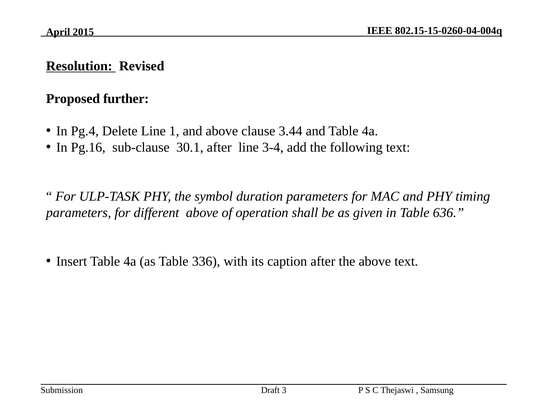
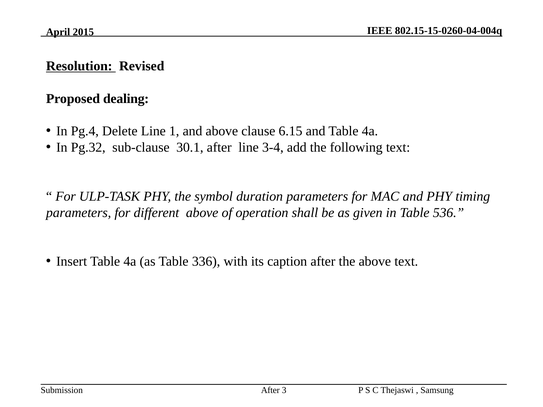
further: further -> dealing
3.44: 3.44 -> 6.15
Pg.16: Pg.16 -> Pg.32
636: 636 -> 536
Draft at (270, 391): Draft -> After
